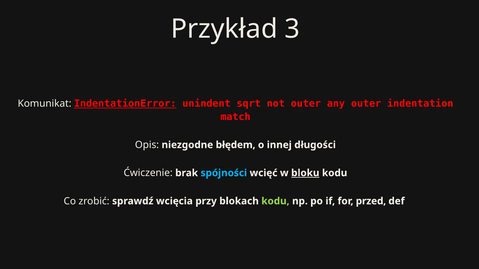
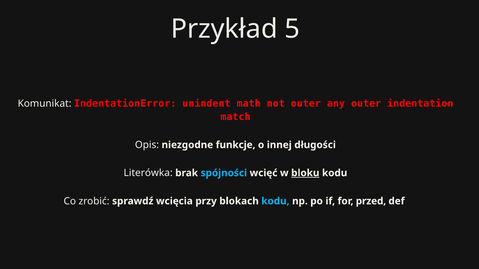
3: 3 -> 5
IndentationError underline: present -> none
sqrt: sqrt -> math
błędem: błędem -> funkcje
Ćwiczenie: Ćwiczenie -> Literówka
kodu at (275, 201) colour: light green -> light blue
